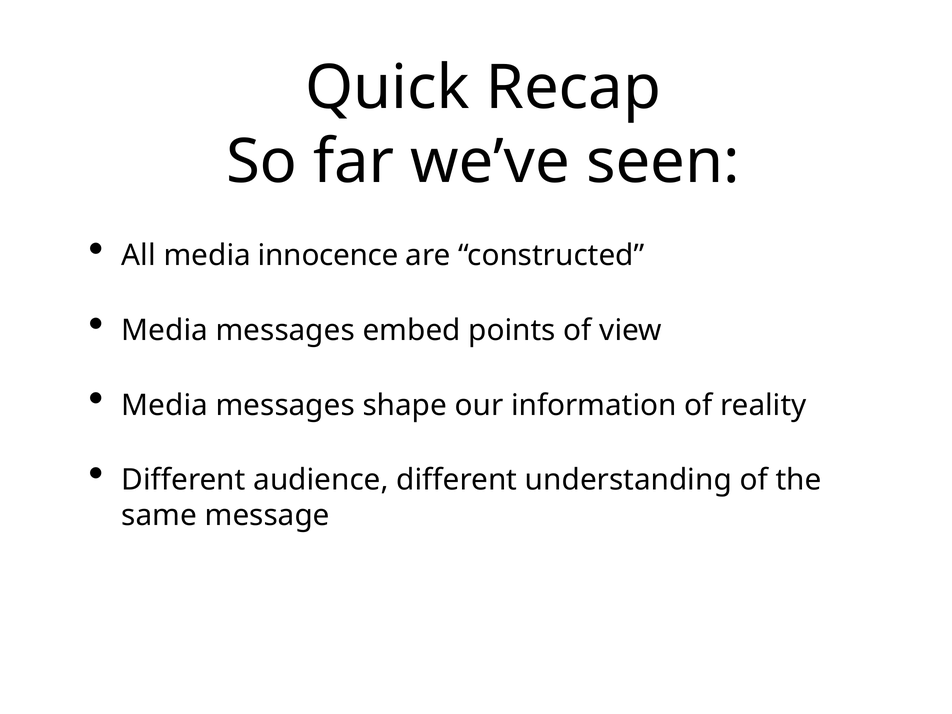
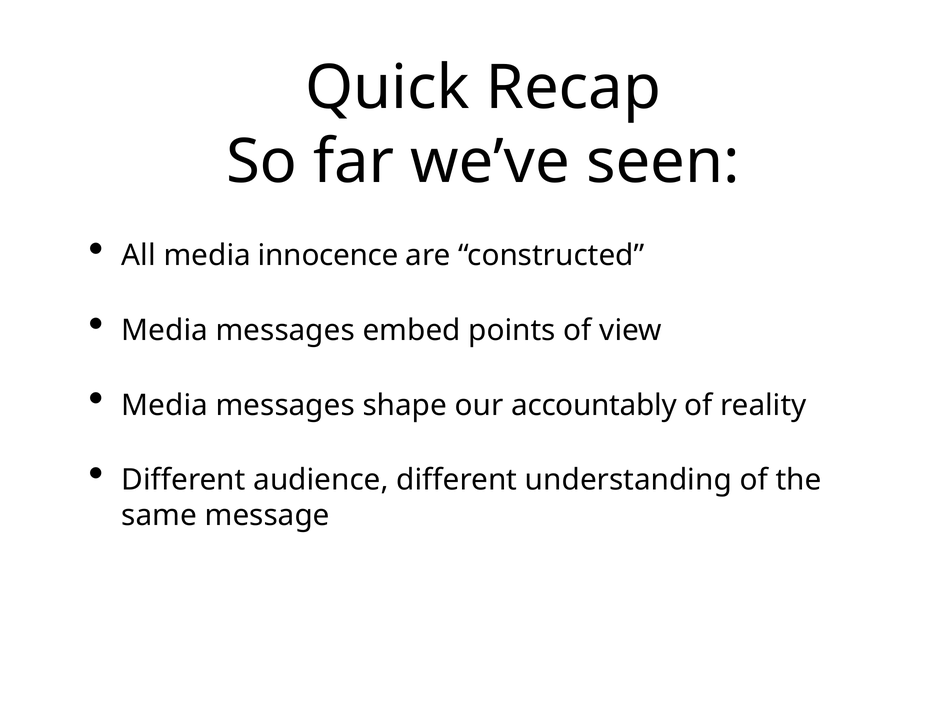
information: information -> accountably
